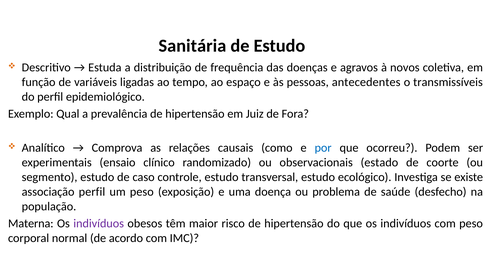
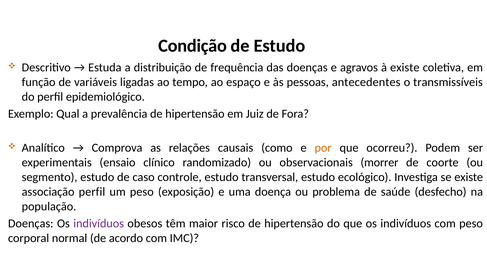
Sanitária: Sanitária -> Condição
à novos: novos -> existe
por colour: blue -> orange
estado: estado -> morrer
Materna at (31, 223): Materna -> Doenças
